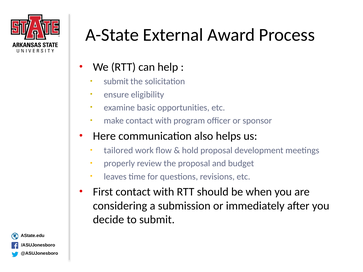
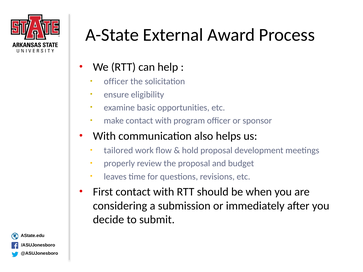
submit at (116, 81): submit -> officer
Here at (104, 136): Here -> With
